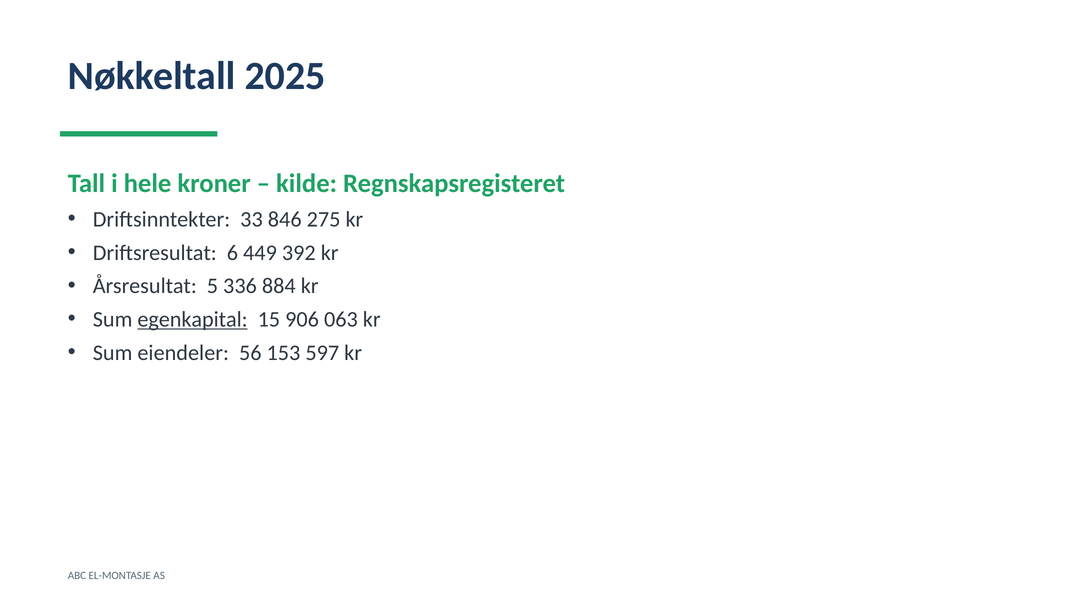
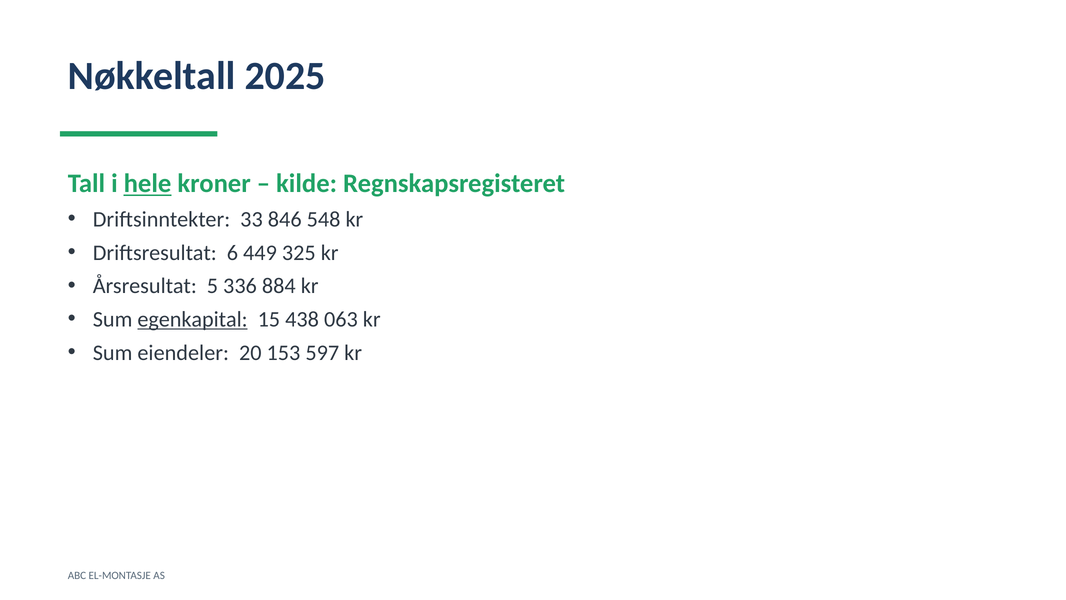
hele underline: none -> present
275: 275 -> 548
392: 392 -> 325
906: 906 -> 438
56: 56 -> 20
